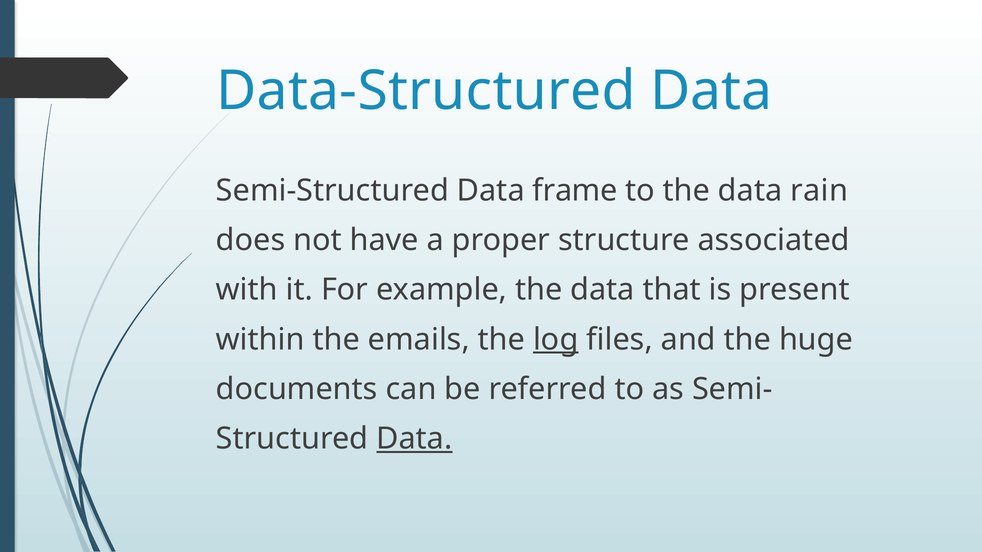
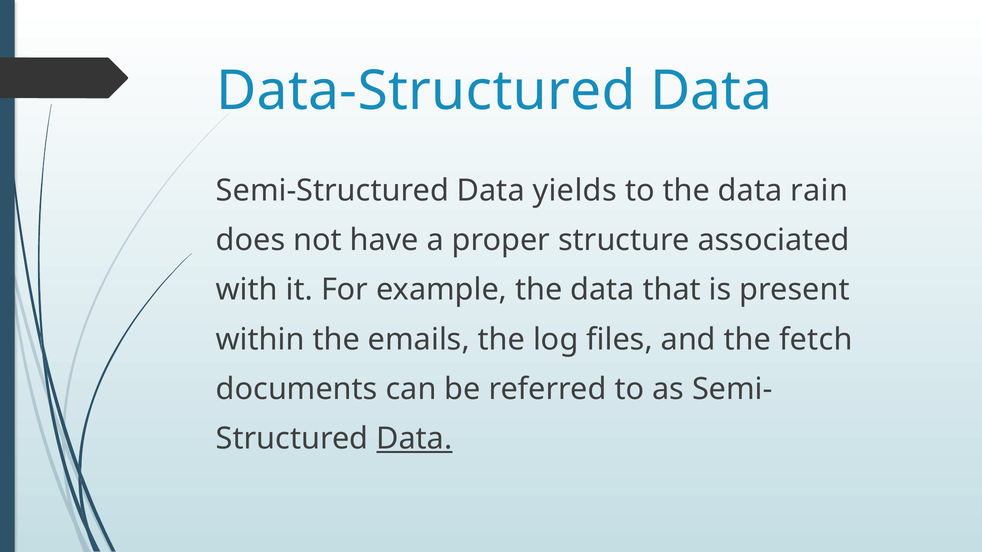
frame: frame -> yields
log underline: present -> none
huge: huge -> fetch
